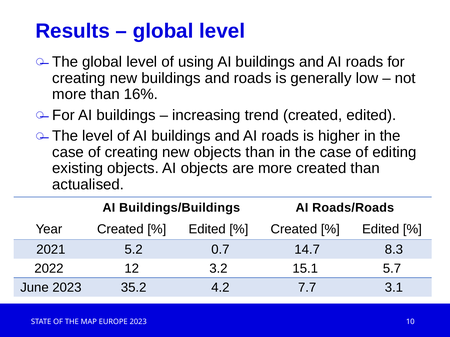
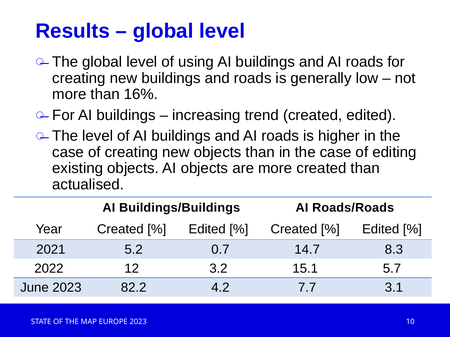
35.2: 35.2 -> 82.2
